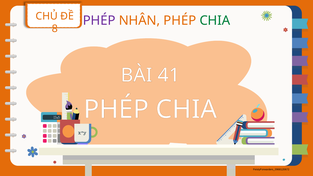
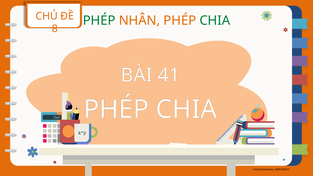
PHÉP at (99, 21) colour: purple -> green
